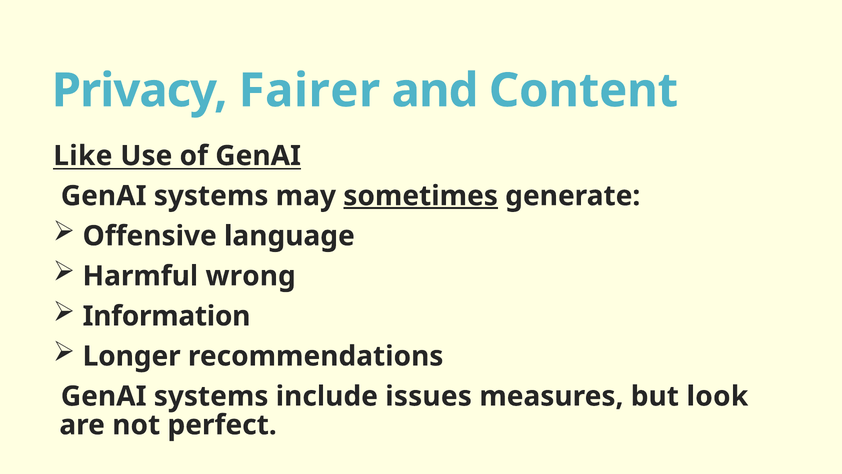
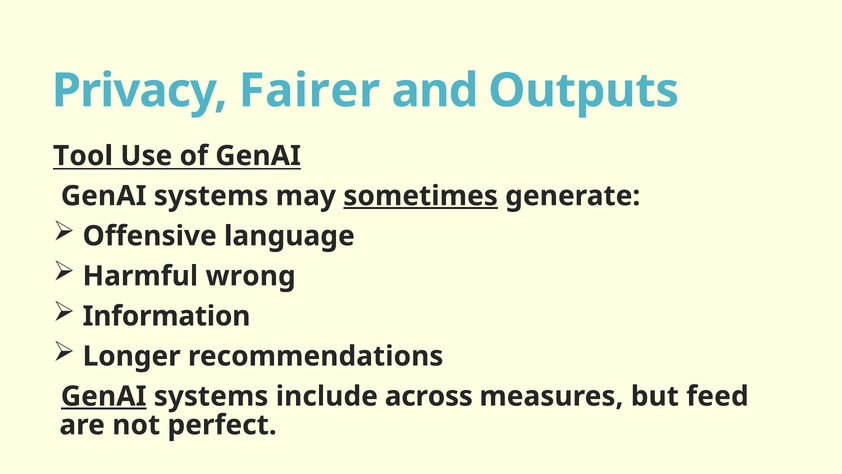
Content: Content -> Outputs
Like: Like -> Tool
GenAI at (104, 396) underline: none -> present
issues: issues -> across
look: look -> feed
